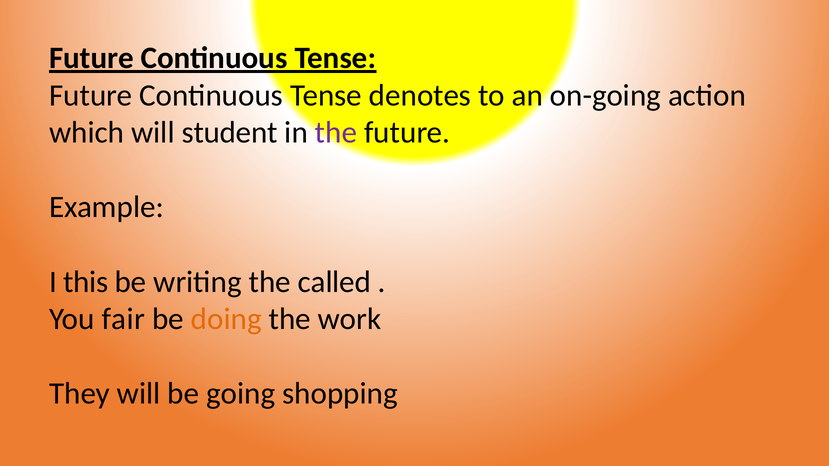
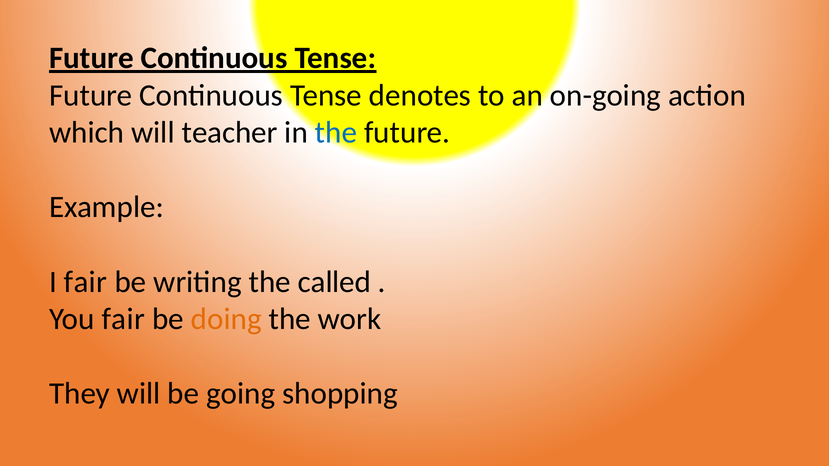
student: student -> teacher
the at (336, 133) colour: purple -> blue
I this: this -> fair
